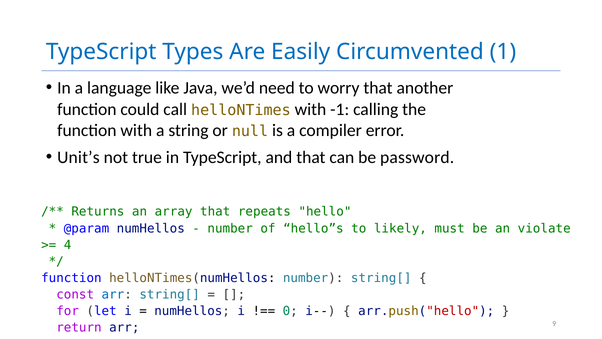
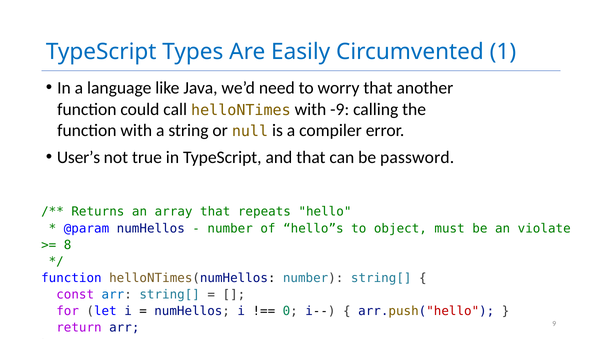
-1: -1 -> -9
Unit’s: Unit’s -> User’s
likely: likely -> object
4: 4 -> 8
